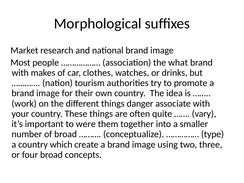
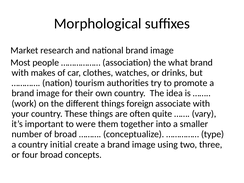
danger: danger -> foreign
which: which -> initial
